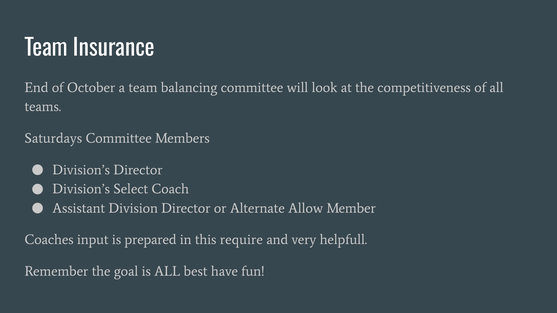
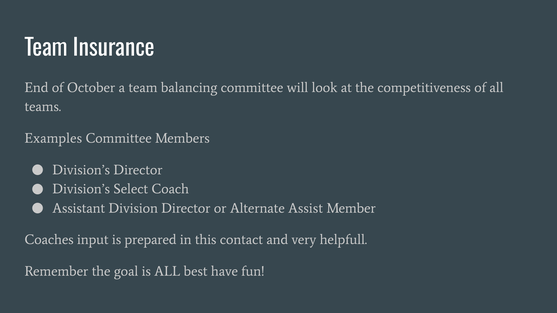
Saturdays: Saturdays -> Examples
Allow: Allow -> Assist
require: require -> contact
